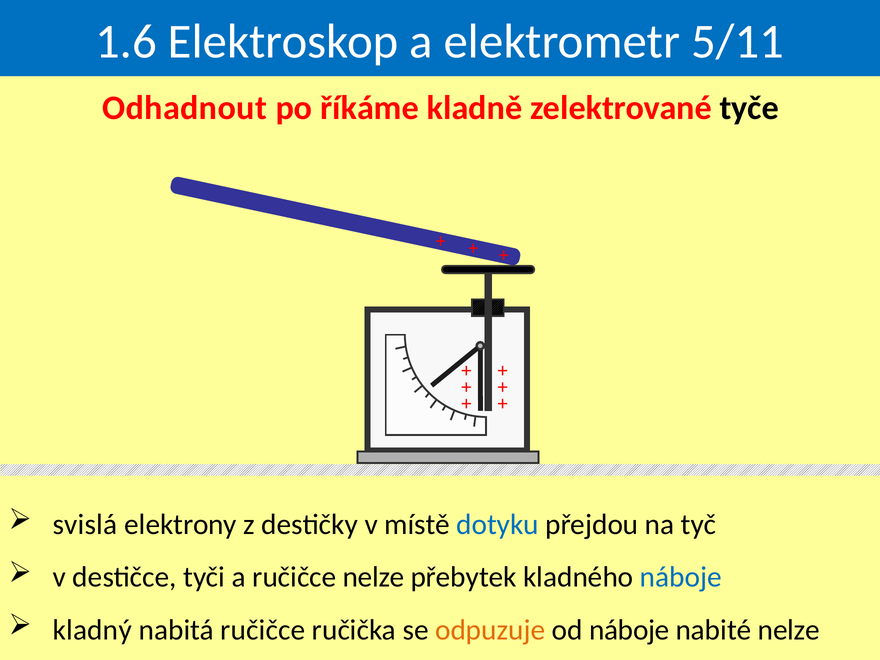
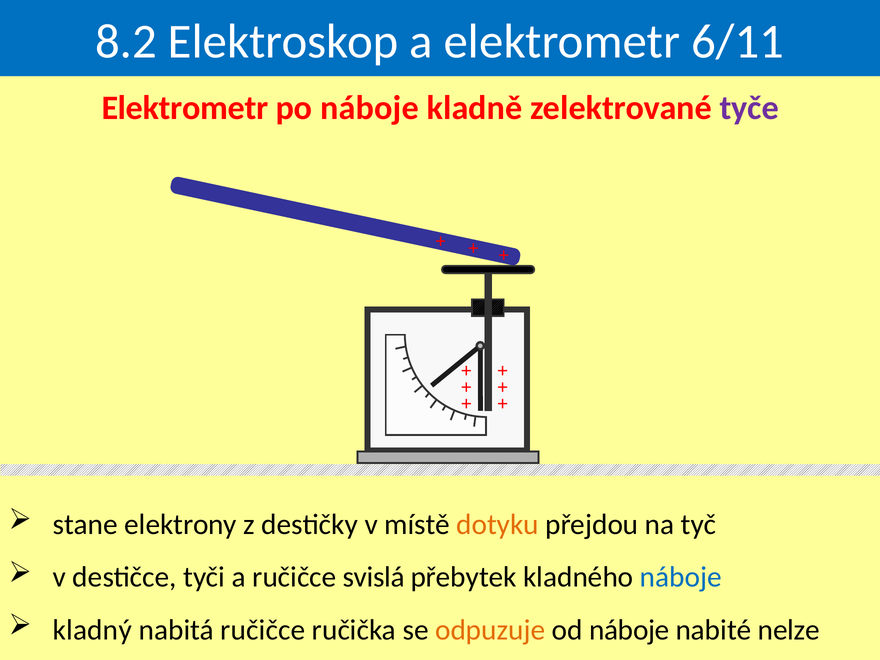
1.6: 1.6 -> 8.2
5/11: 5/11 -> 6/11
Odhadnout at (185, 108): Odhadnout -> Elektrometr
po říkáme: říkáme -> náboje
tyče colour: black -> purple
svislá: svislá -> stane
dotyku colour: blue -> orange
ručičce nelze: nelze -> svislá
